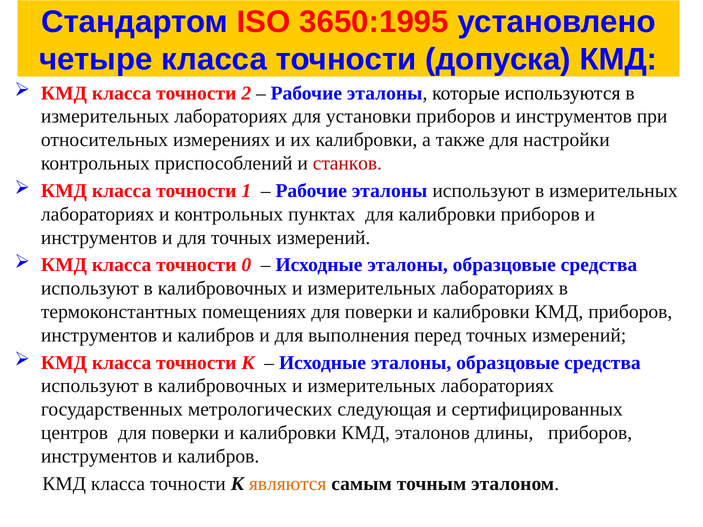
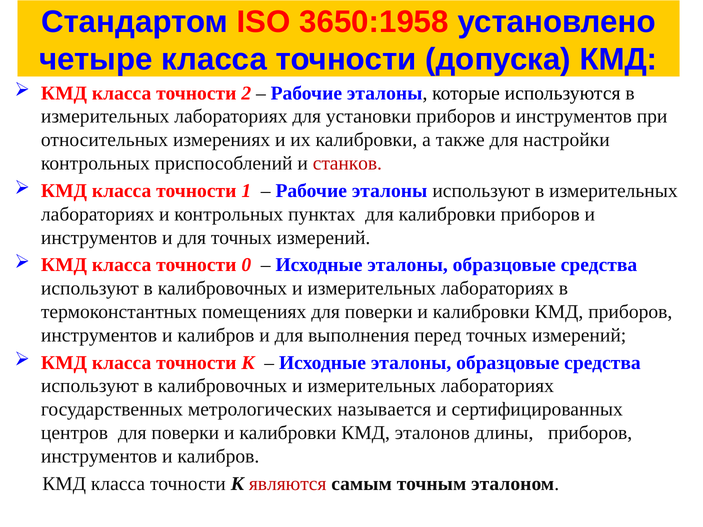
3650:1995: 3650:1995 -> 3650:1958
следующая: следующая -> называется
являются colour: orange -> red
